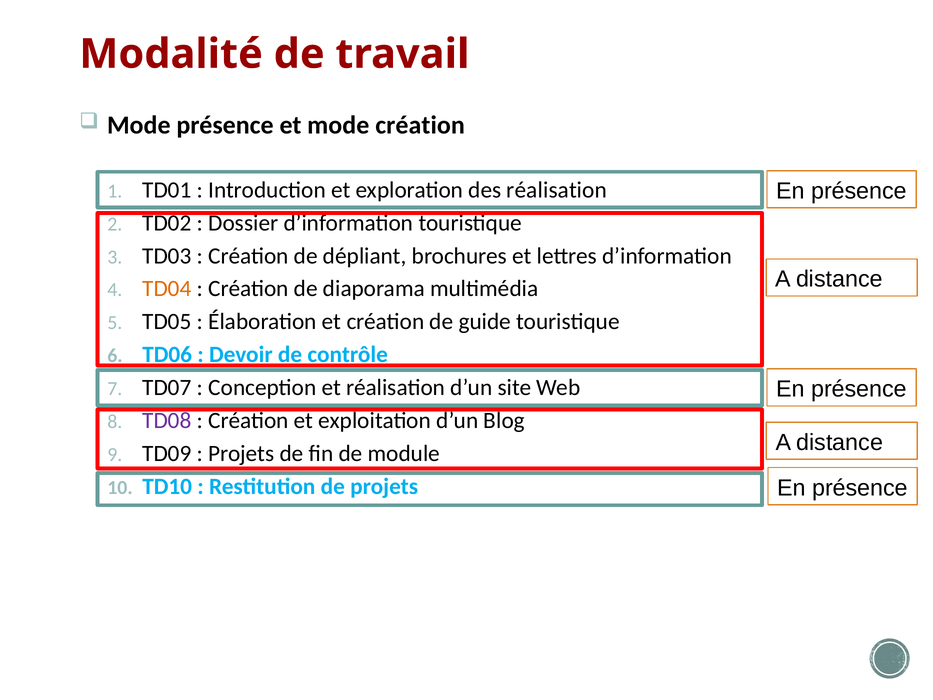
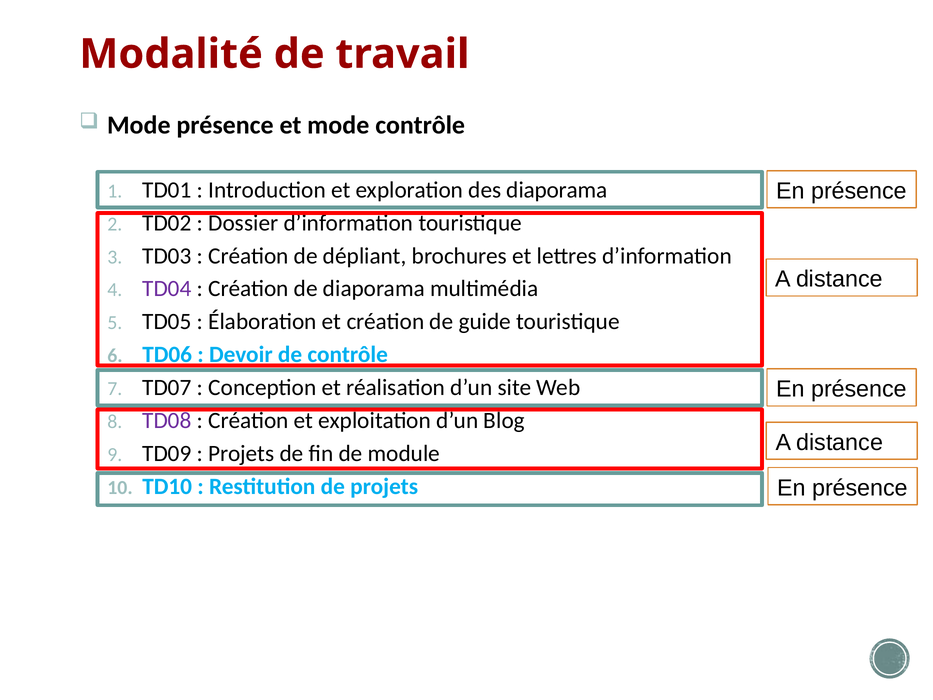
mode création: création -> contrôle
des réalisation: réalisation -> diaporama
TD04 colour: orange -> purple
